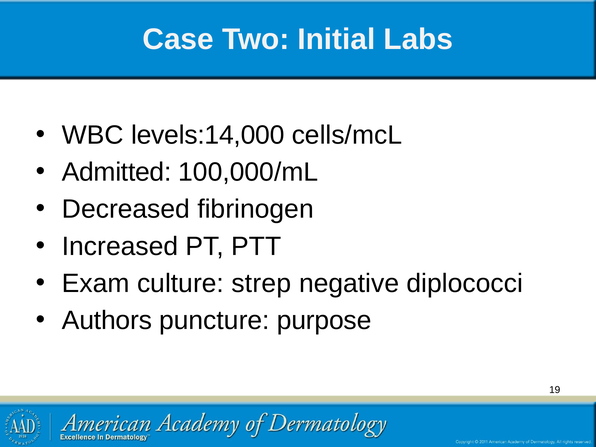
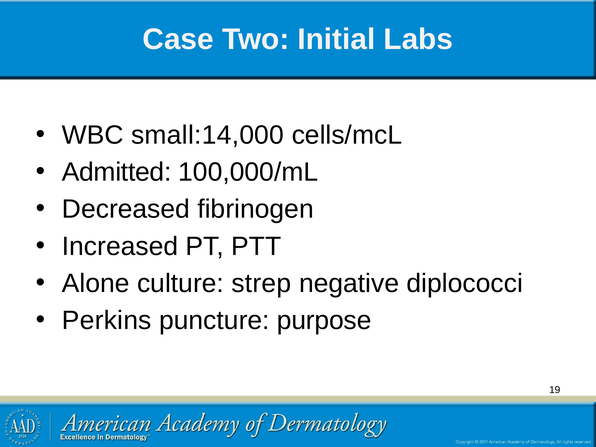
levels:14,000: levels:14,000 -> small:14,000
Exam: Exam -> Alone
Authors: Authors -> Perkins
